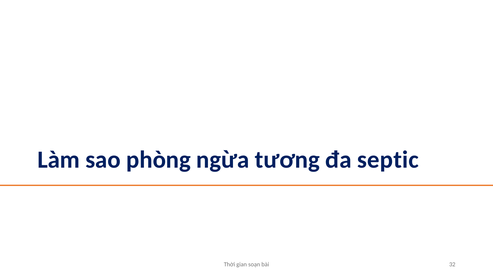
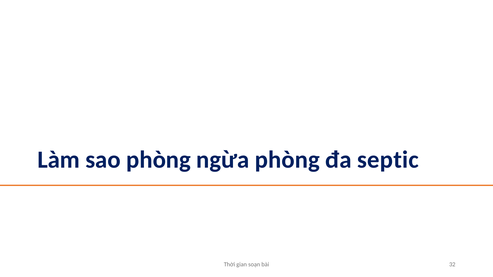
ngừa tương: tương -> phòng
